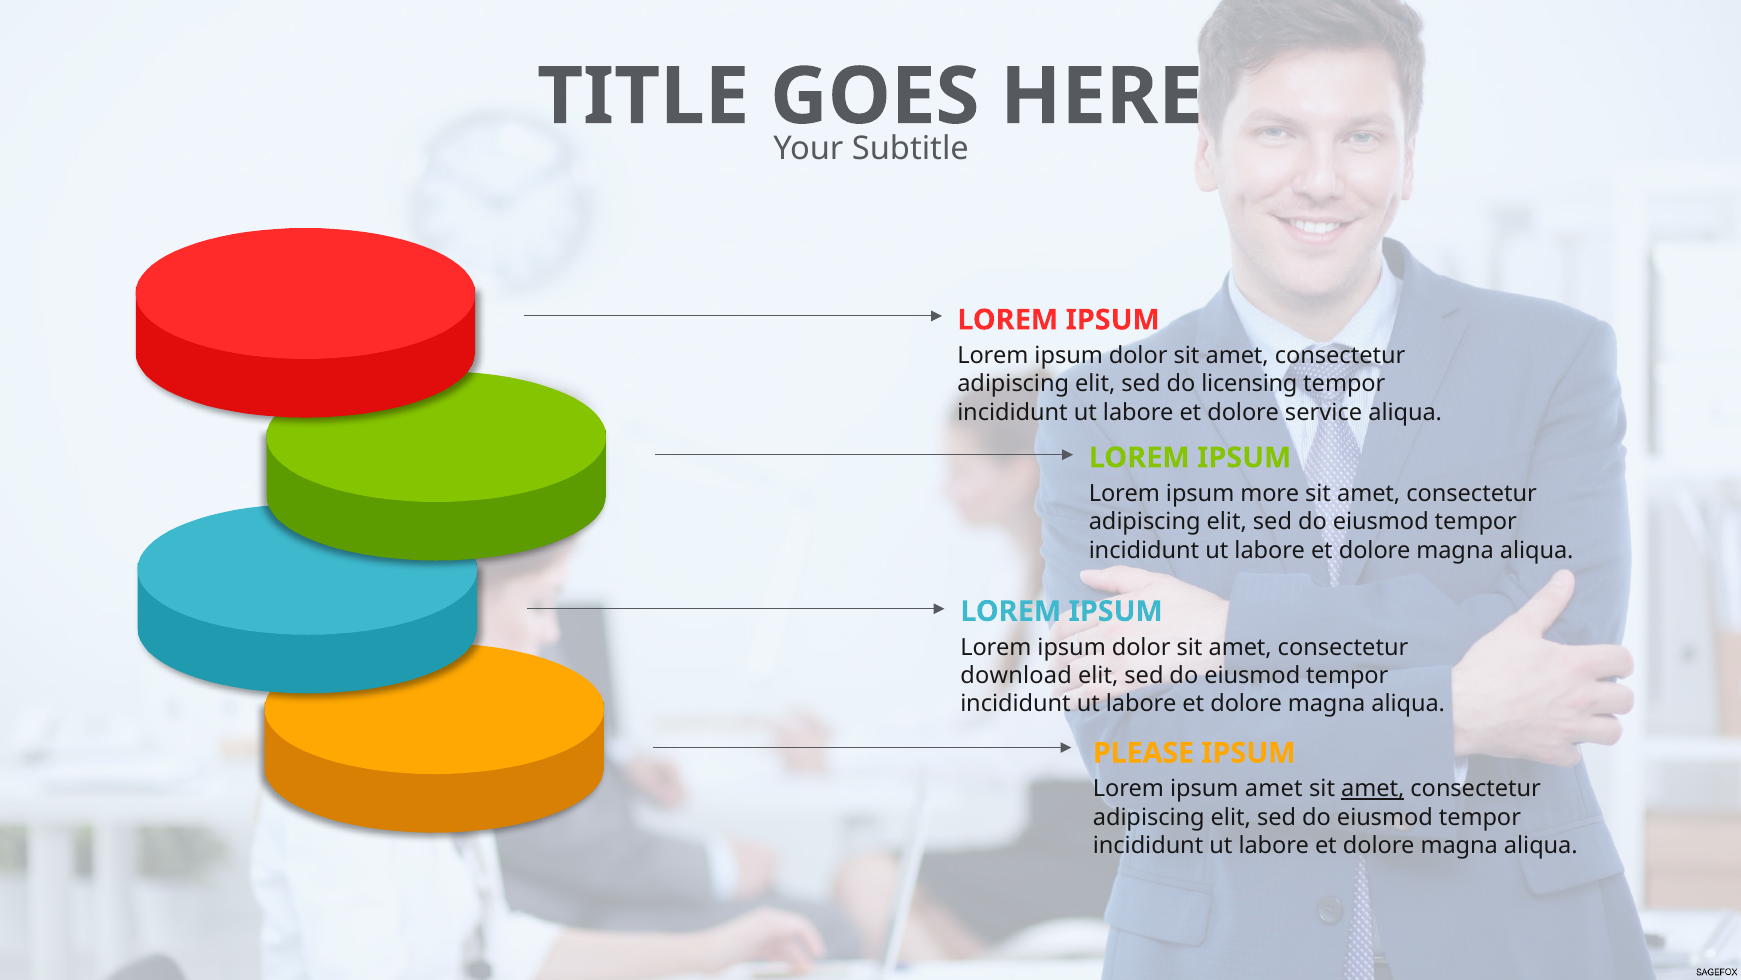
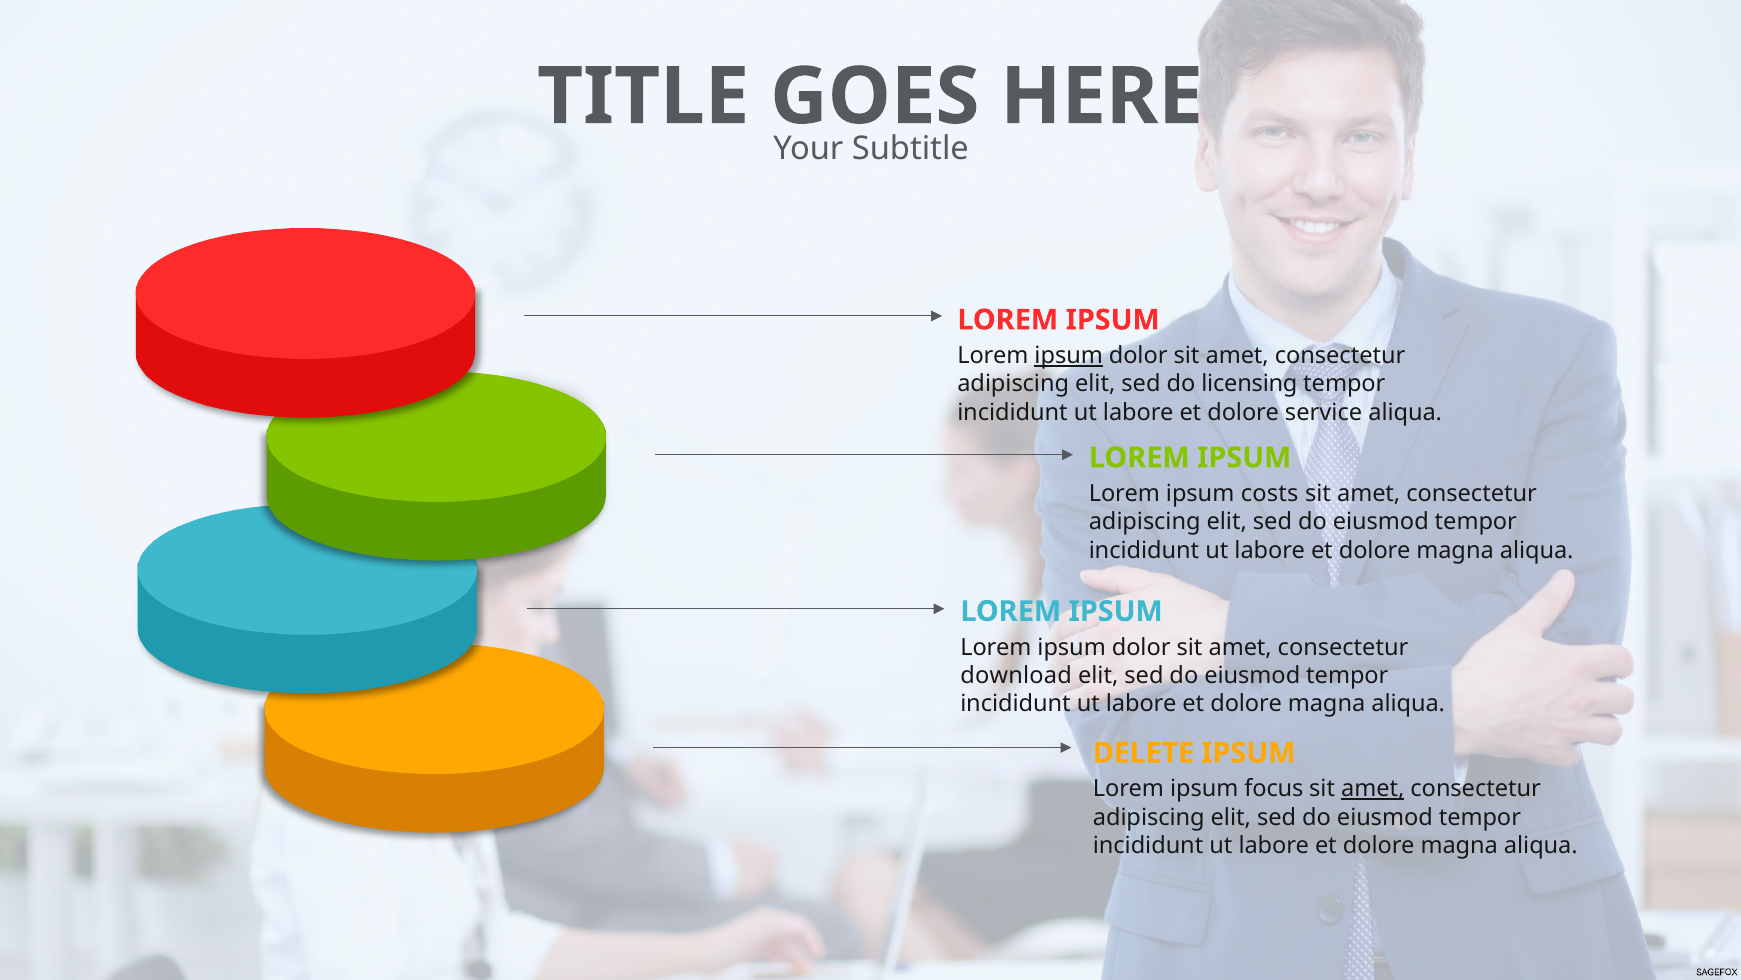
ipsum at (1069, 356) underline: none -> present
more: more -> costs
PLEASE: PLEASE -> DELETE
ipsum amet: amet -> focus
